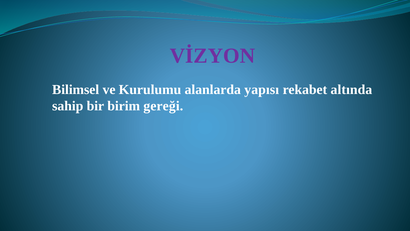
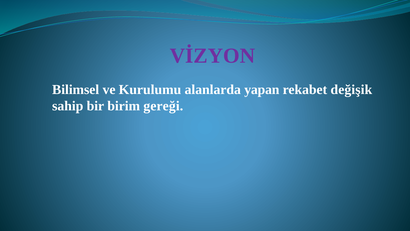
yapısı: yapısı -> yapan
altında: altında -> değişik
